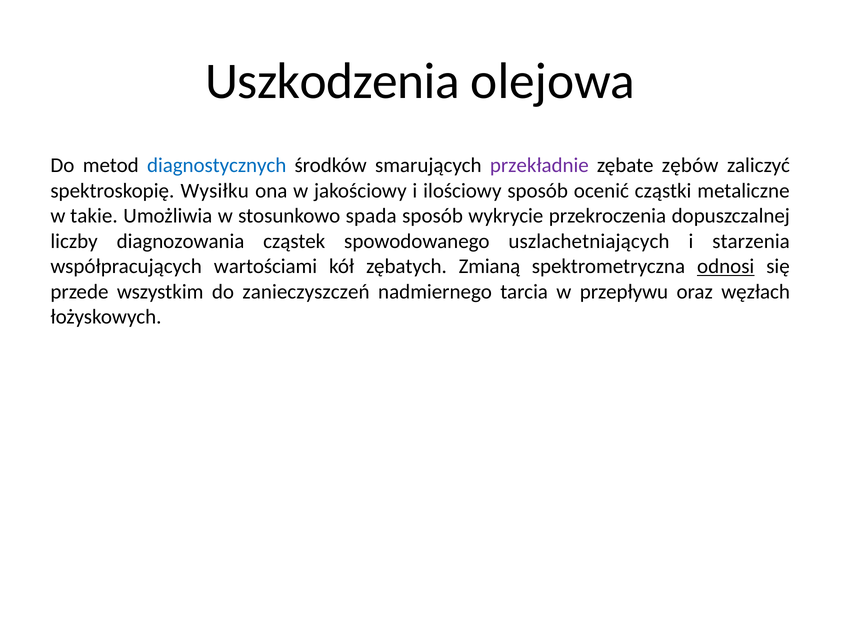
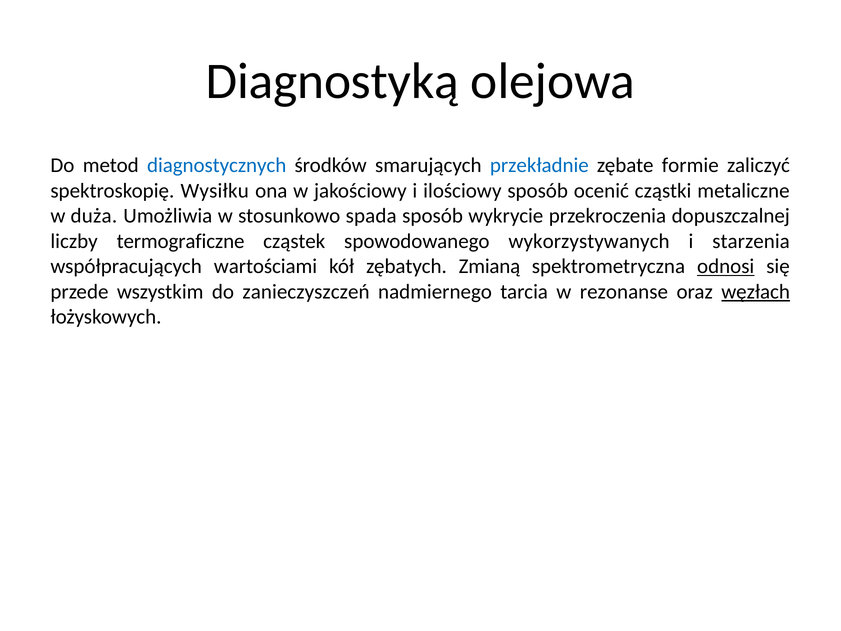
Uszkodzenia: Uszkodzenia -> Diagnostyką
przekładnie colour: purple -> blue
zębów: zębów -> formie
takie: takie -> duża
diagnozowania: diagnozowania -> termograficzne
uszlachetniających: uszlachetniających -> wykorzystywanych
przepływu: przepływu -> rezonanse
węzłach underline: none -> present
